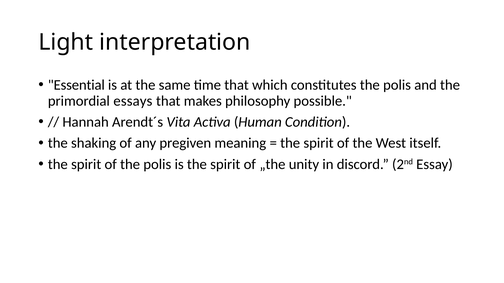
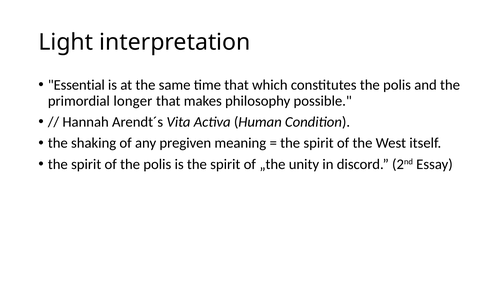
essays: essays -> longer
